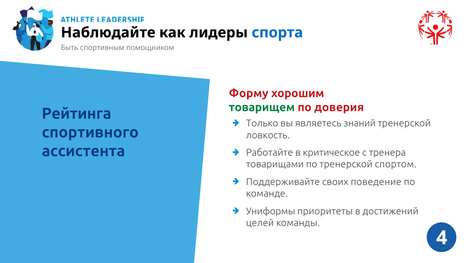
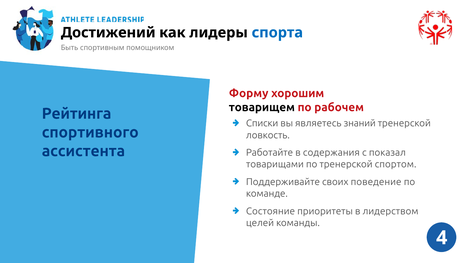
Наблюдайте: Наблюдайте -> Достижений
товарищем colour: green -> black
доверия: доверия -> рабочем
Только: Только -> Списки
критическое: критическое -> содержания
тренера: тренера -> показал
Униформы: Униформы -> Состояние
достижений: достижений -> лидерством
